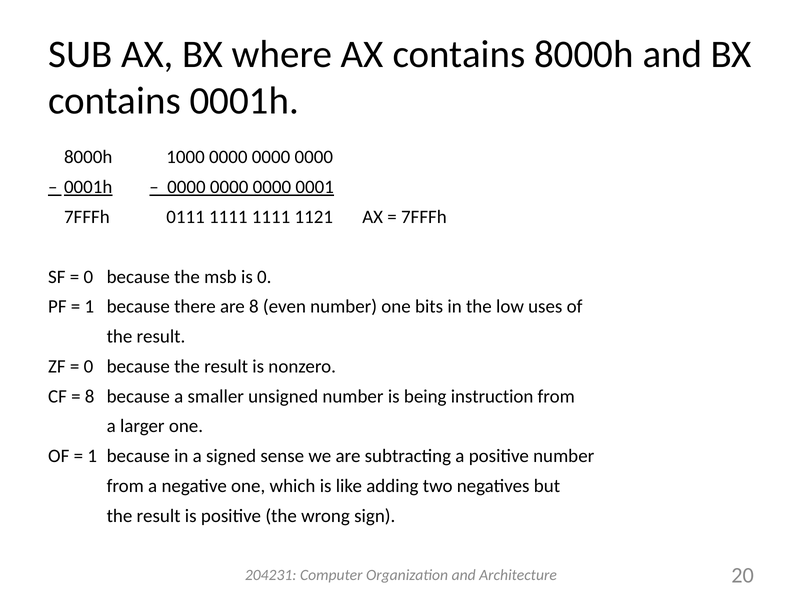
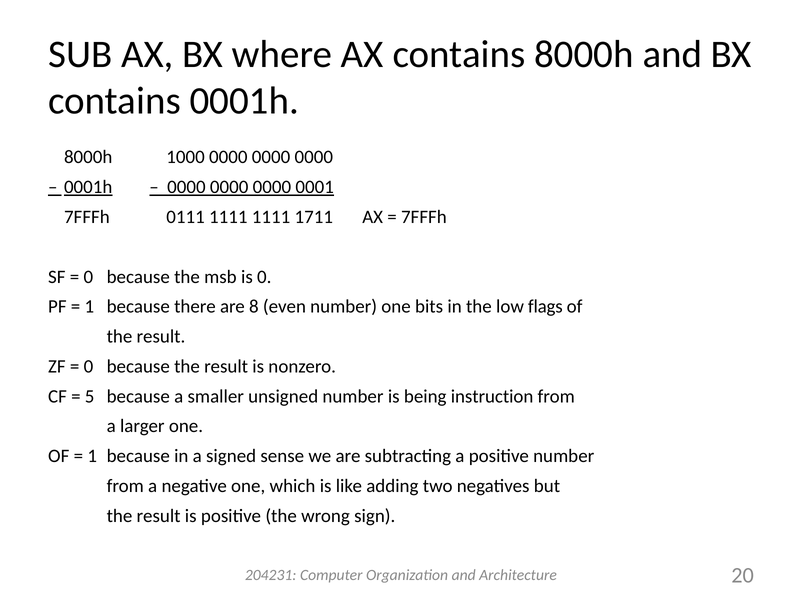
1121: 1121 -> 1711
uses: uses -> flags
8 at (90, 396): 8 -> 5
